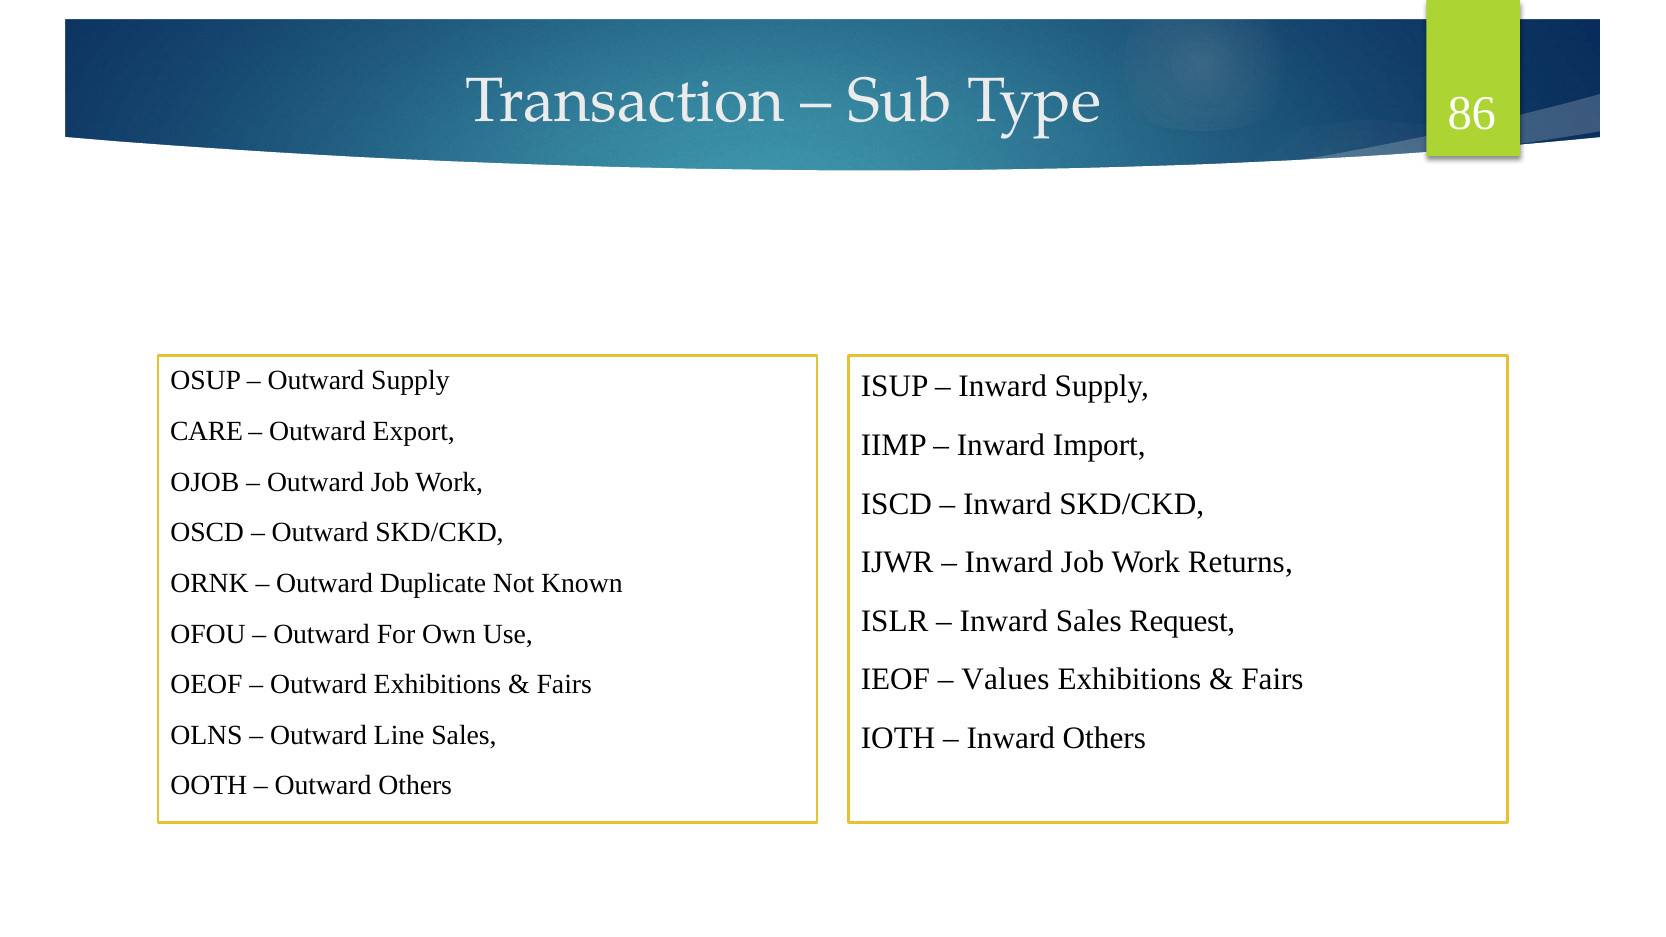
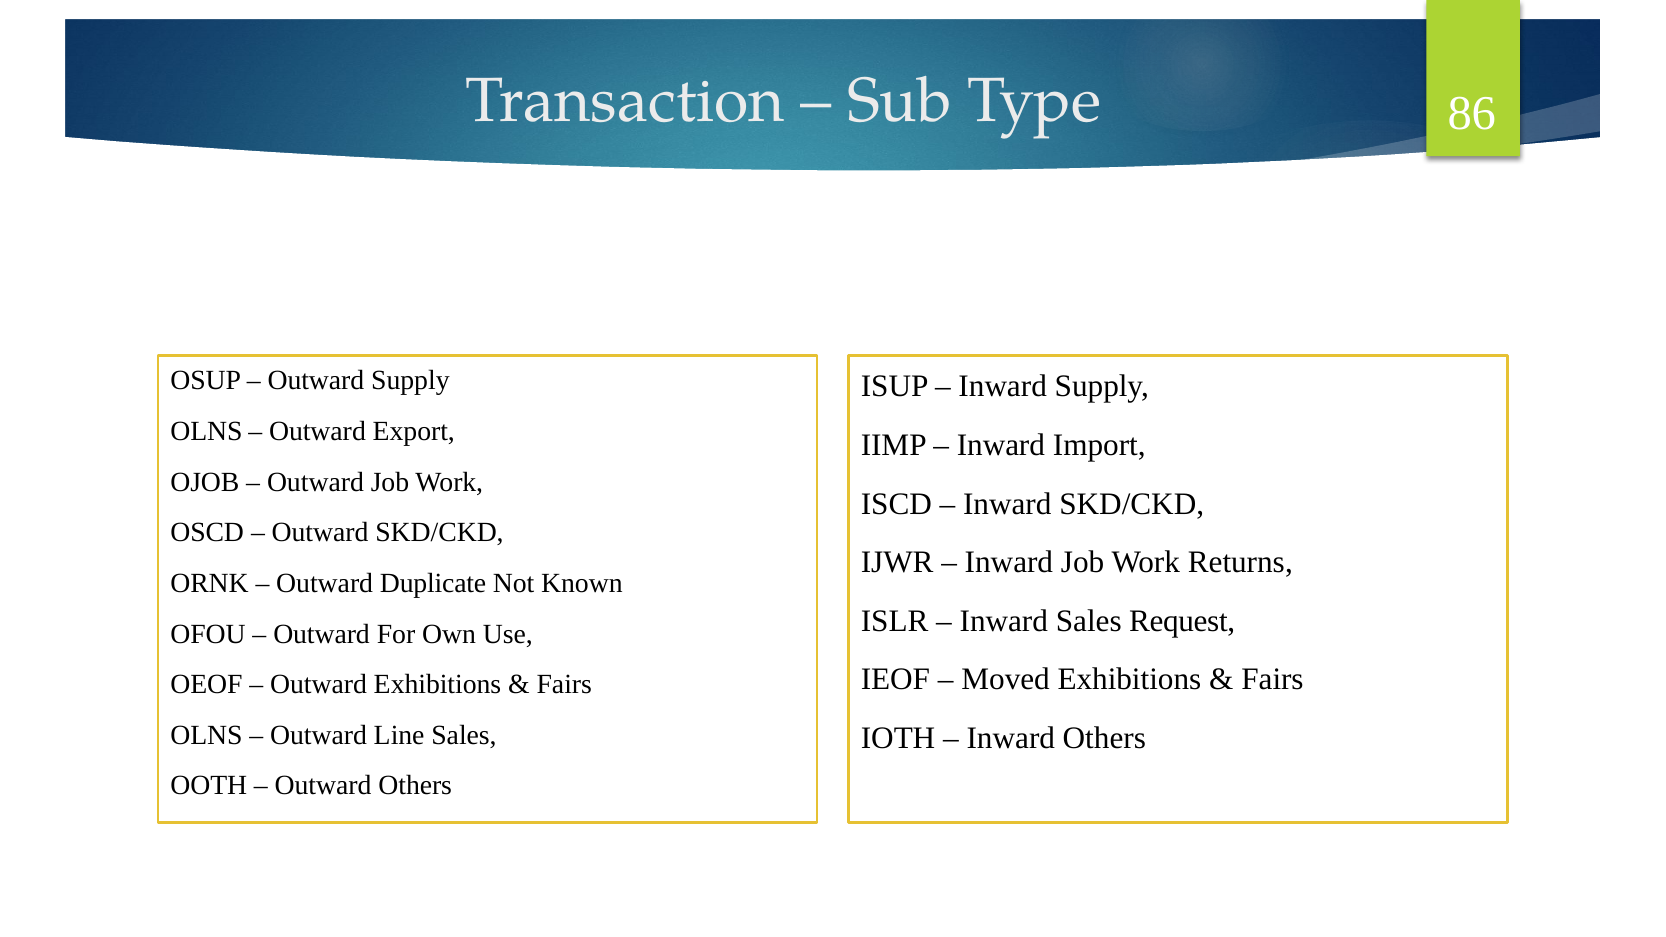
CARE at (207, 431): CARE -> OLNS
Values: Values -> Moved
